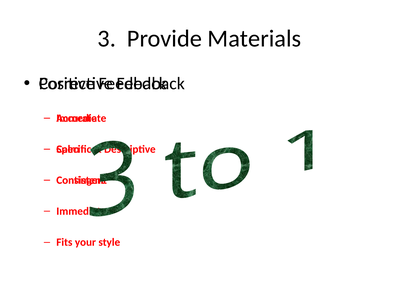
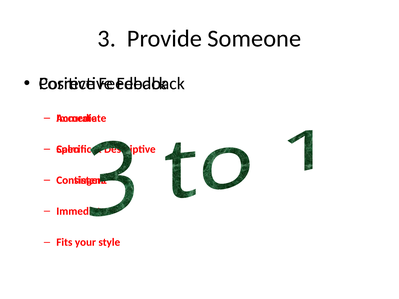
Materials: Materials -> Someone
